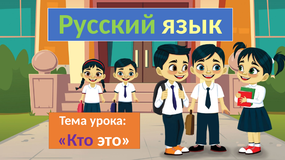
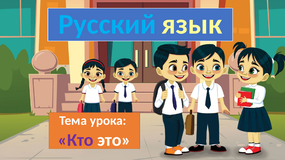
Русский colour: light green -> light blue
